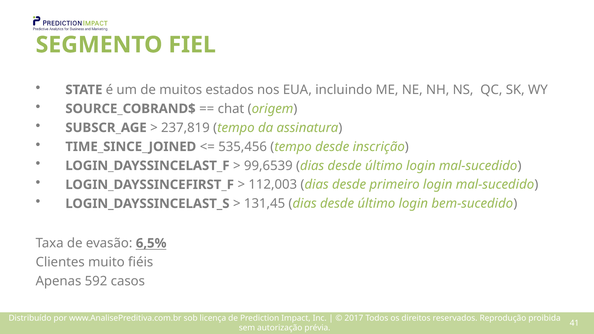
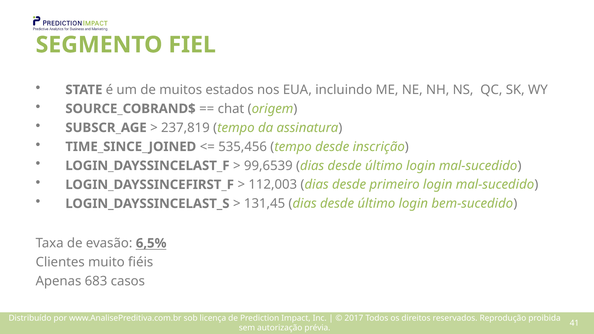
592: 592 -> 683
